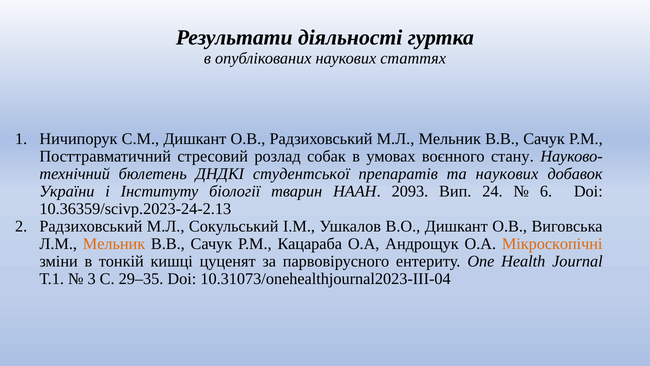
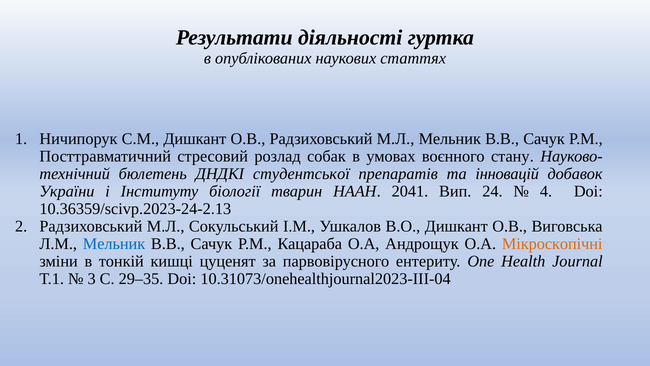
та наукових: наукових -> інновацій
2093: 2093 -> 2041
6: 6 -> 4
Мельник at (114, 244) colour: orange -> blue
